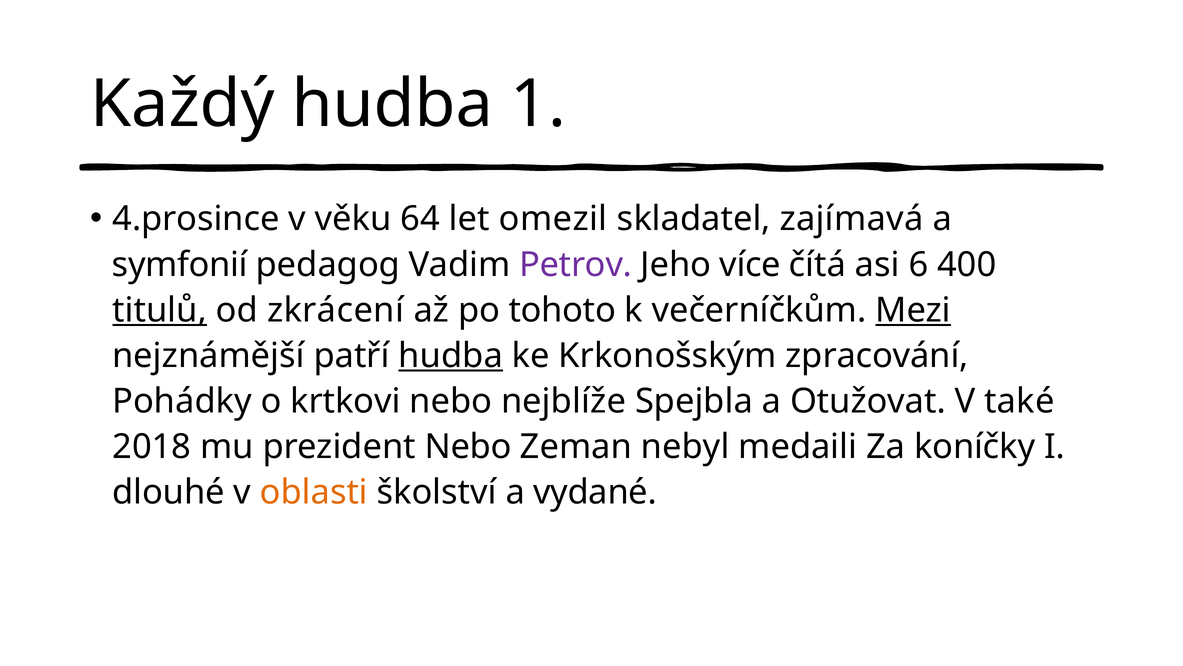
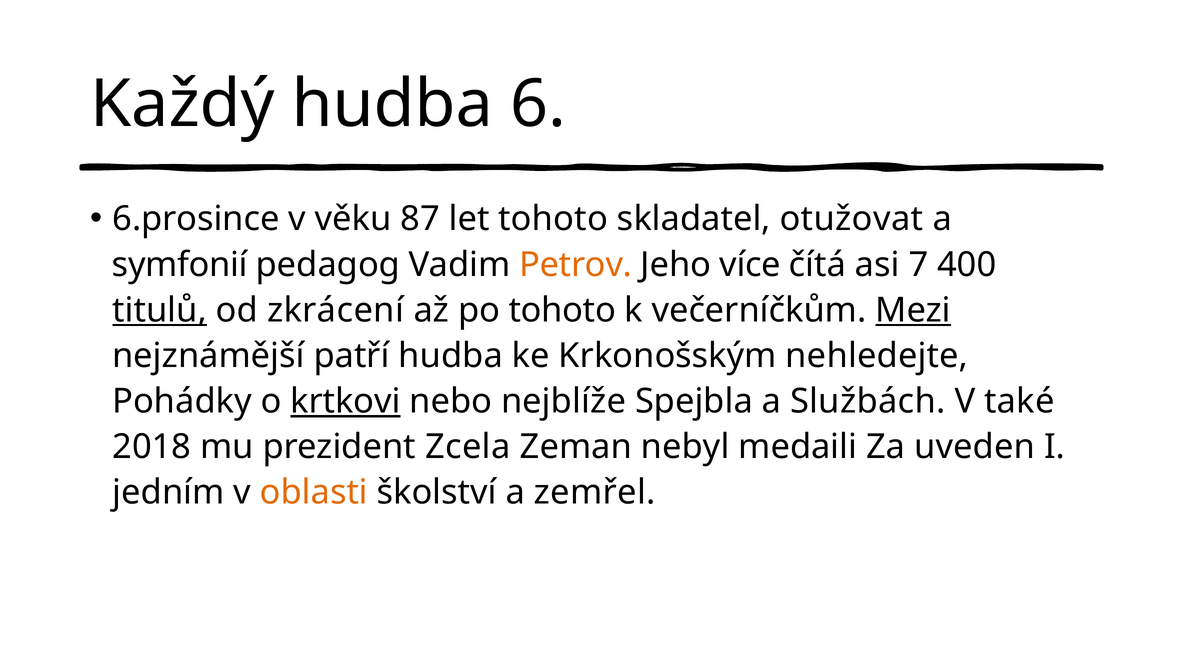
1: 1 -> 6
4.prosince: 4.prosince -> 6.prosince
64: 64 -> 87
let omezil: omezil -> tohoto
zajímavá: zajímavá -> otužovat
Petrov colour: purple -> orange
6: 6 -> 7
hudba at (451, 356) underline: present -> none
zpracování: zpracování -> nehledejte
krtkovi underline: none -> present
Otužovat: Otužovat -> Službách
prezident Nebo: Nebo -> Zcela
koníčky: koníčky -> uveden
dlouhé: dlouhé -> jedním
vydané: vydané -> zemřel
